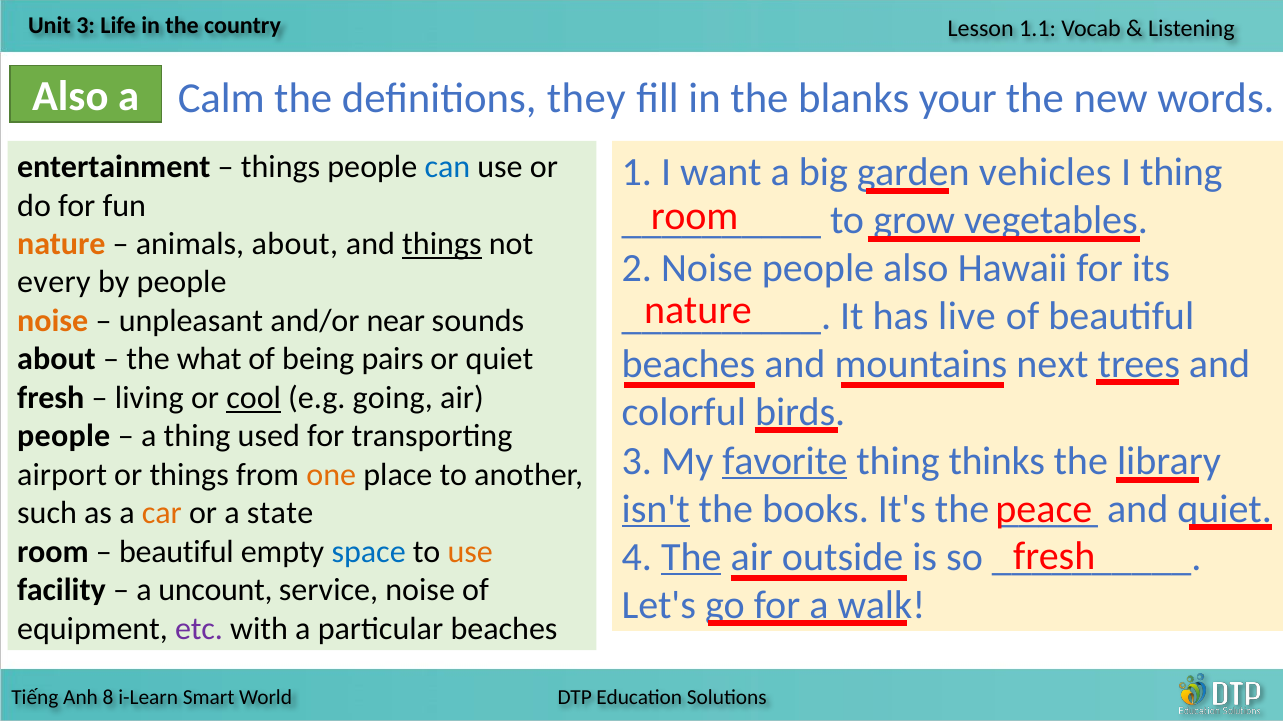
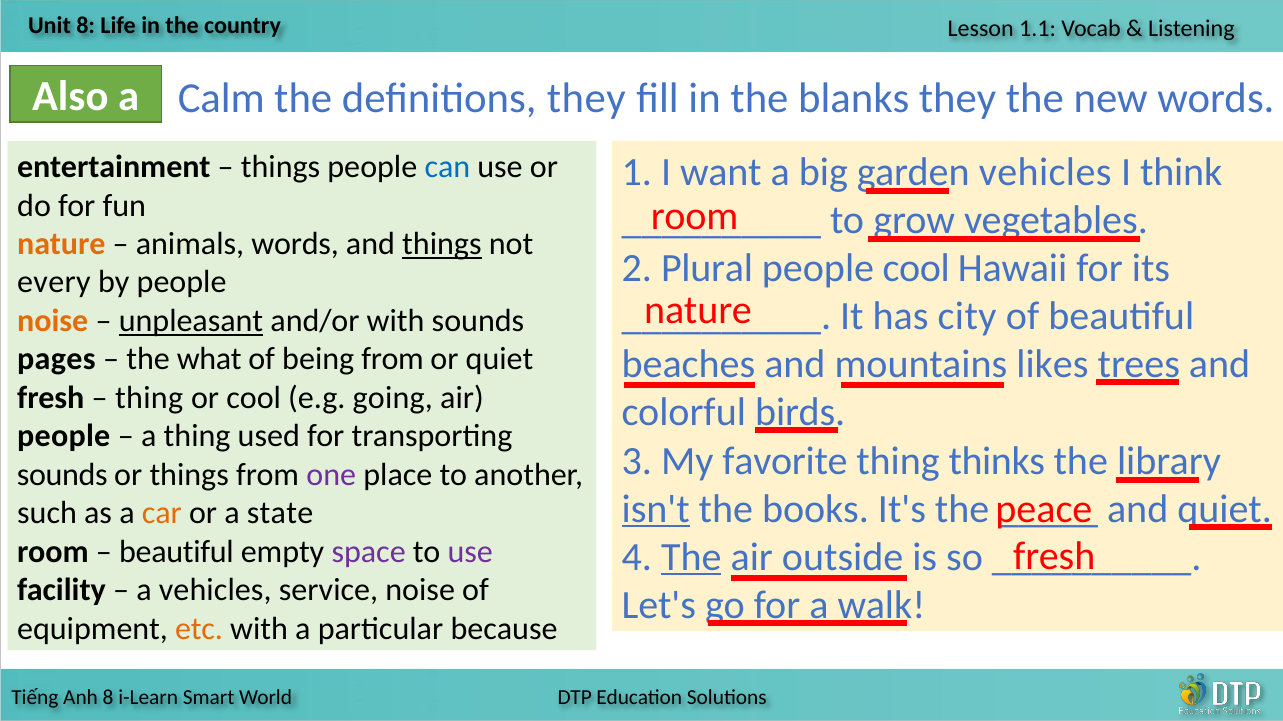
3 at (86, 25): 3 -> 8
blanks your: your -> they
I thing: thing -> think
animals about: about -> words
2 Noise: Noise -> Plural
people also: also -> cool
live: live -> city
unpleasant underline: none -> present
and/or near: near -> with
about at (57, 360): about -> pages
being pairs: pairs -> from
next: next -> likes
living at (149, 398): living -> thing
cool at (254, 398) underline: present -> none
favorite underline: present -> none
airport at (62, 475): airport -> sounds
one colour: orange -> purple
space colour: blue -> purple
use at (470, 552) colour: orange -> purple
a uncount: uncount -> vehicles
etc colour: purple -> orange
particular beaches: beaches -> because
